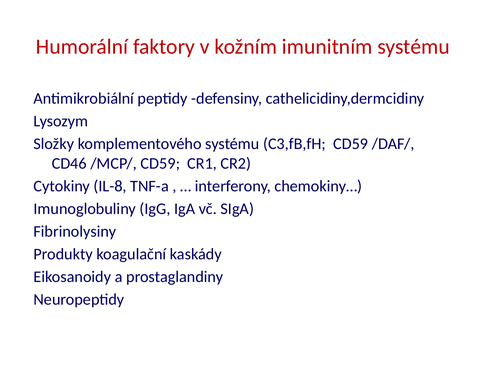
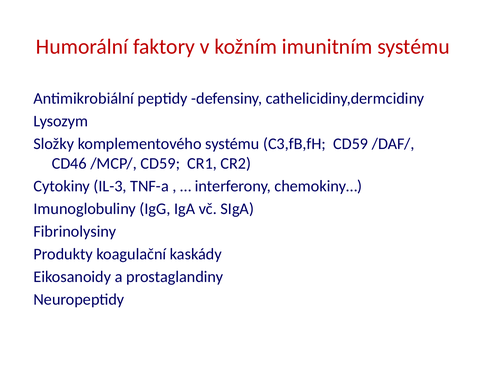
IL-8: IL-8 -> IL-3
